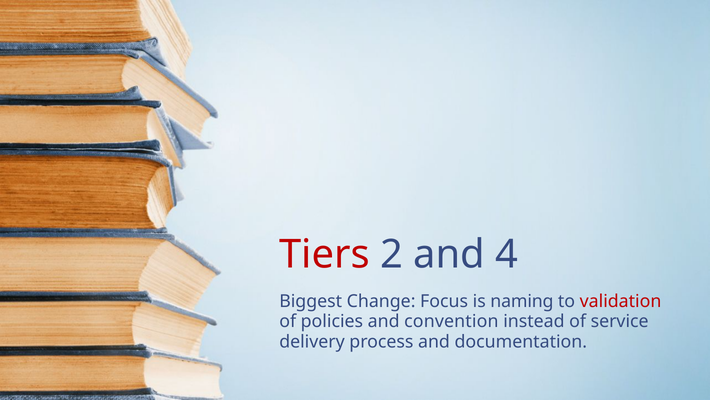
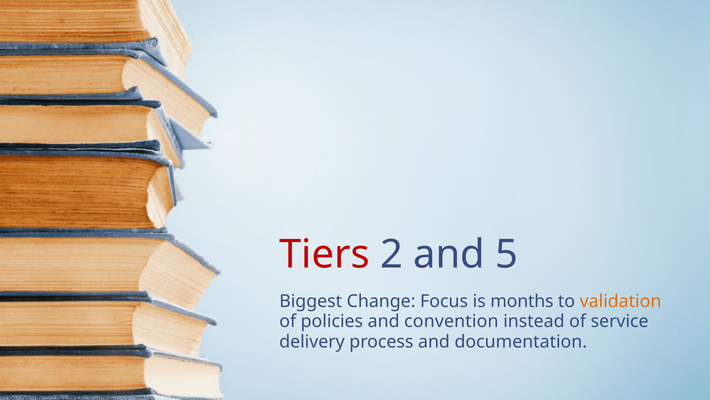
4: 4 -> 5
naming: naming -> months
validation colour: red -> orange
